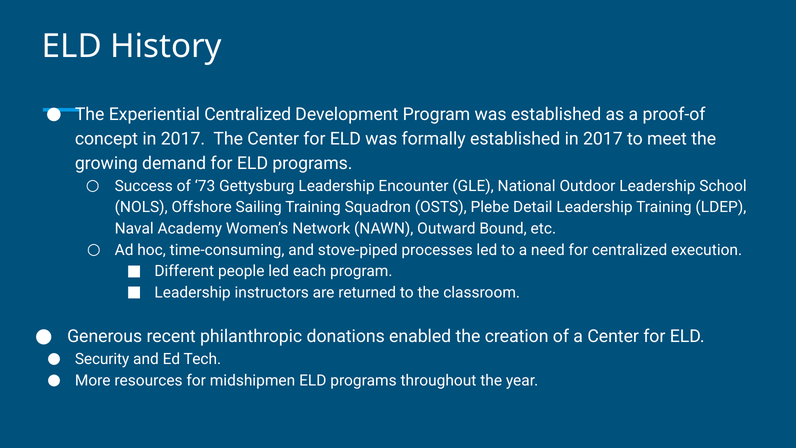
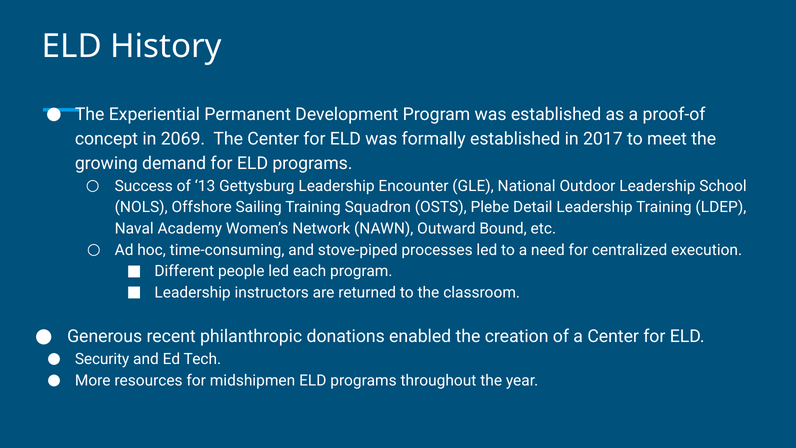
Experiential Centralized: Centralized -> Permanent
concept in 2017: 2017 -> 2069
73: 73 -> 13
